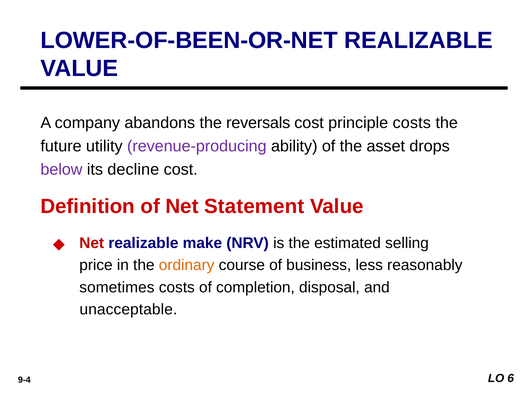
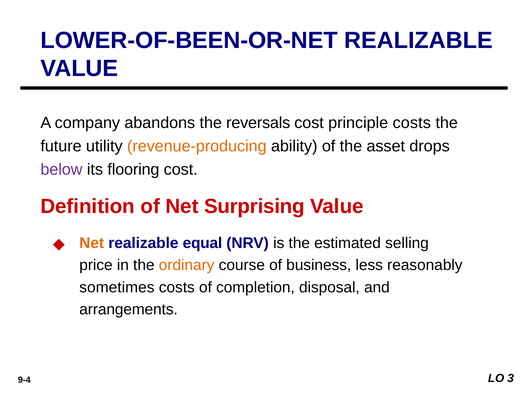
revenue-producing colour: purple -> orange
decline: decline -> ﬂooring
Statement: Statement -> Surprising
Net at (92, 243) colour: red -> orange
make: make -> equal
unacceptable: unacceptable -> arrangements
6: 6 -> 3
